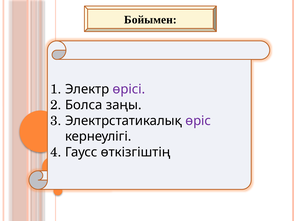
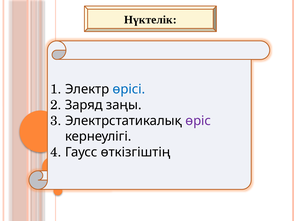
Бойымен: Бойымен -> Нүктелік
өрісі colour: purple -> blue
Болса: Болса -> Заряд
